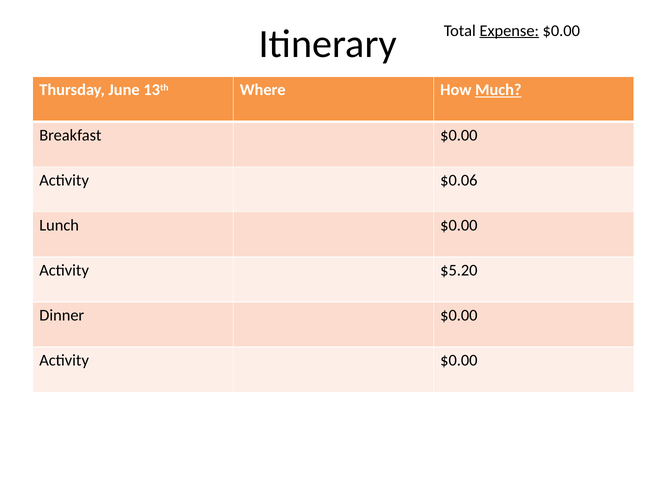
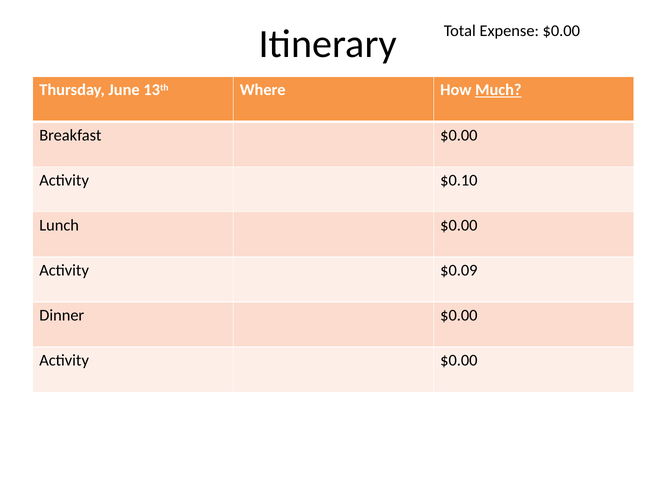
Expense underline: present -> none
$0.06: $0.06 -> $0.10
$5.20: $5.20 -> $0.09
